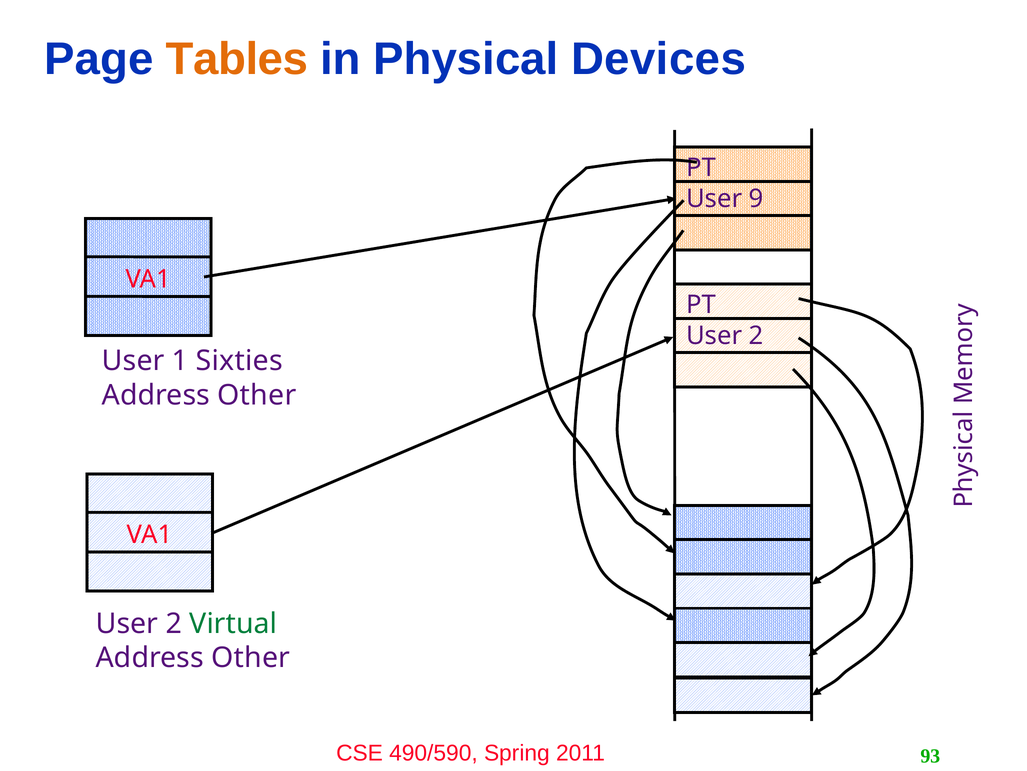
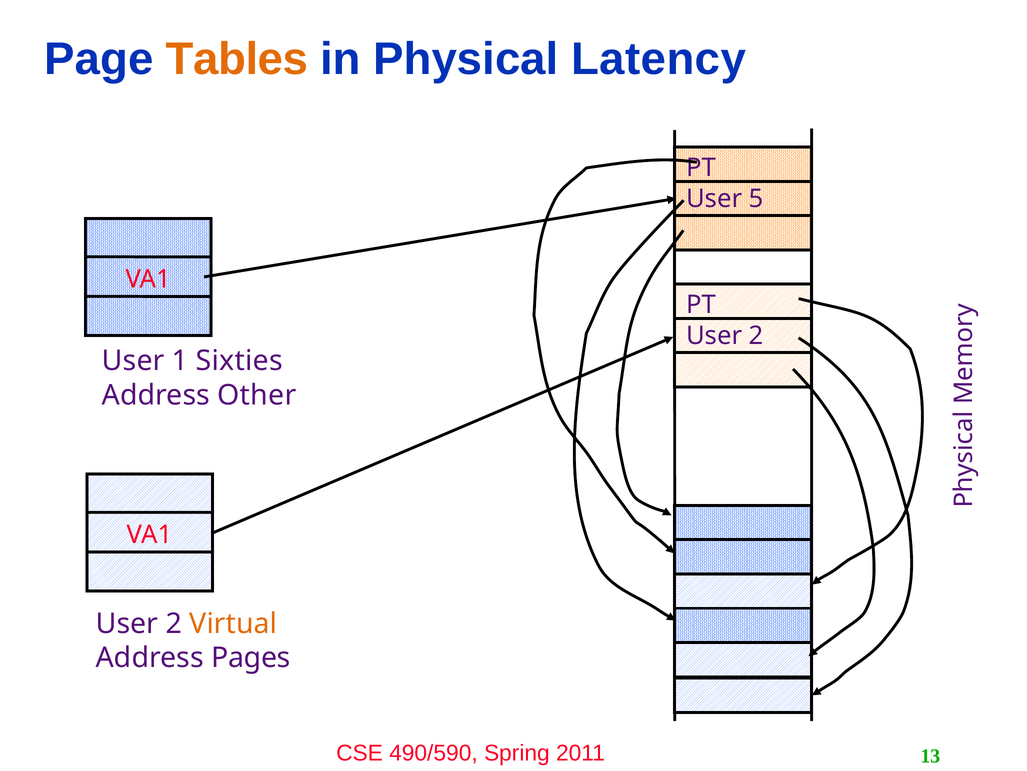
Devices: Devices -> Latency
9: 9 -> 5
Virtual colour: green -> orange
Other at (251, 657): Other -> Pages
93: 93 -> 13
